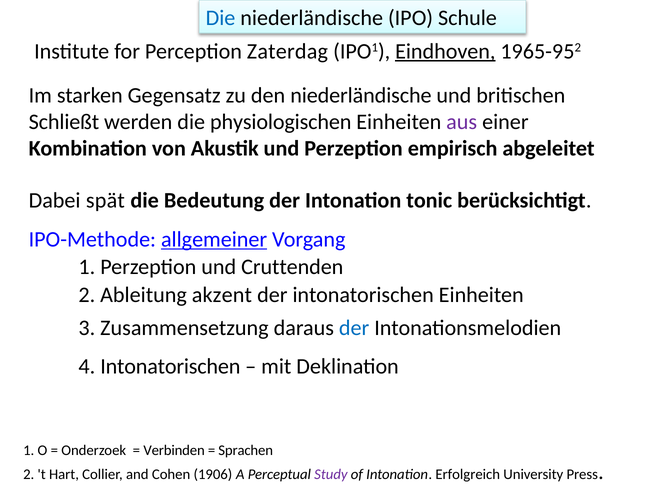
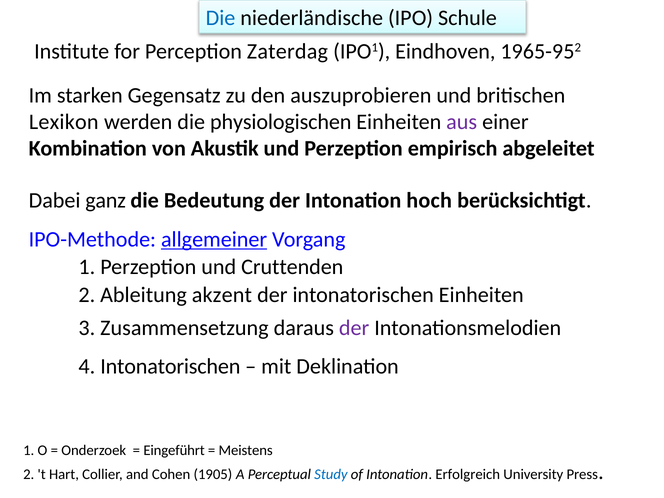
Eindhoven underline: present -> none
den niederländische: niederländische -> auszuprobieren
Schließt: Schließt -> Lexikon
spät: spät -> ganz
tonic: tonic -> hoch
der at (354, 328) colour: blue -> purple
Verbinden: Verbinden -> Eingeführt
Sprachen: Sprachen -> Meistens
1906: 1906 -> 1905
Study colour: purple -> blue
